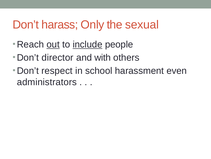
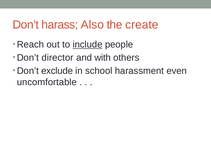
Only: Only -> Also
sexual: sexual -> create
out underline: present -> none
respect: respect -> exclude
administrators: administrators -> uncomfortable
